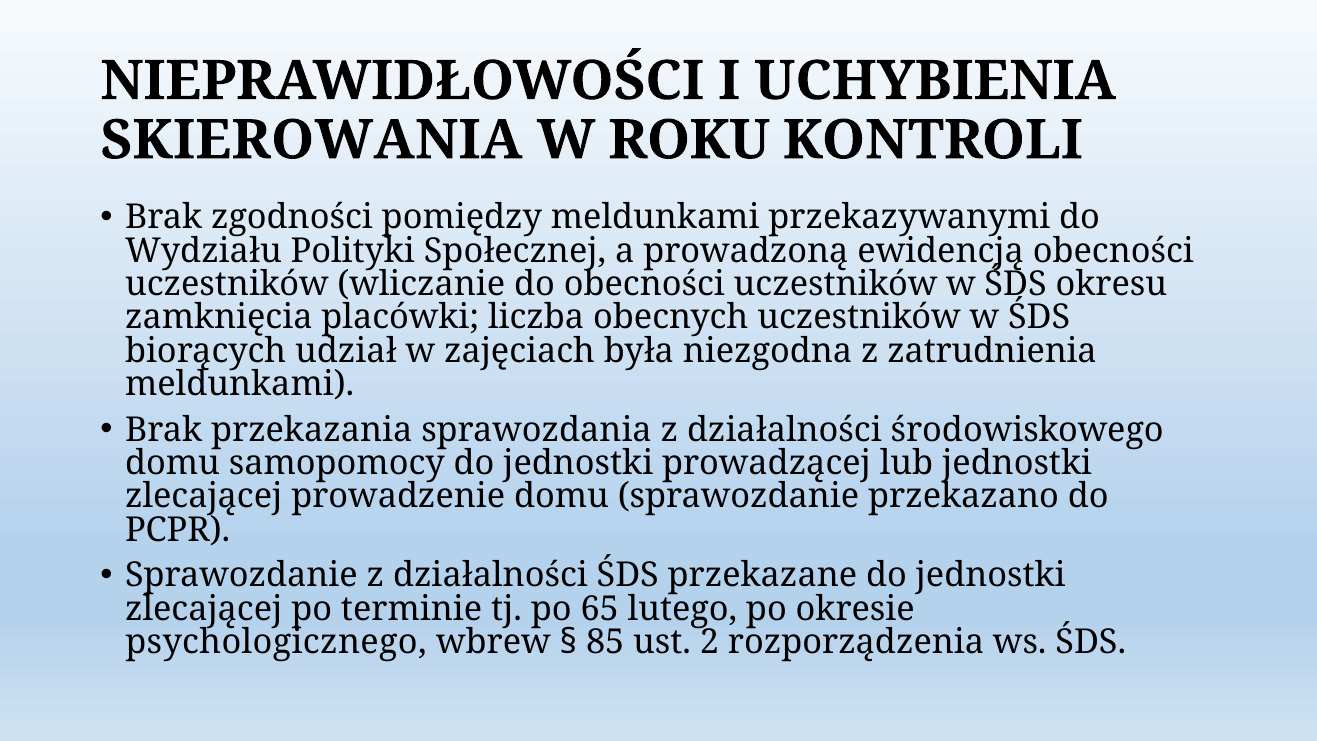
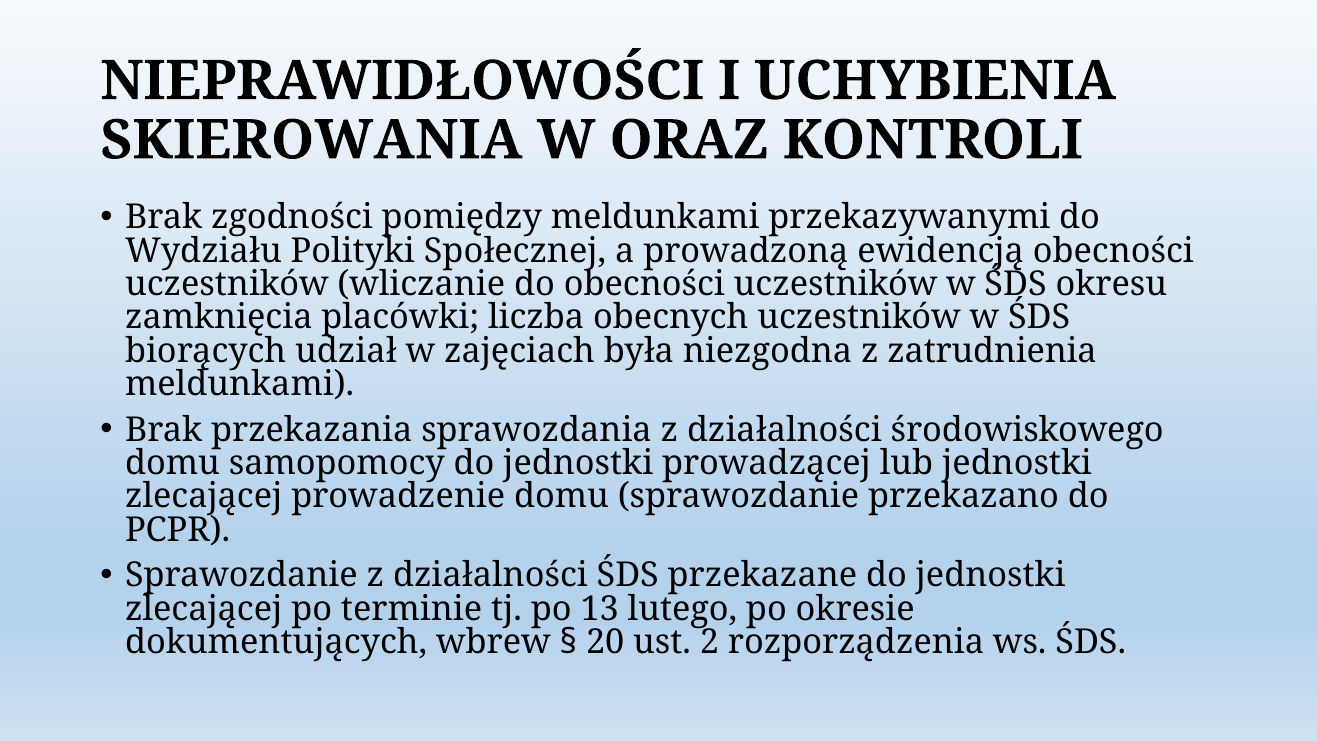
ROKU: ROKU -> ORAZ
65: 65 -> 13
psychologicznego: psychologicznego -> dokumentujących
85: 85 -> 20
